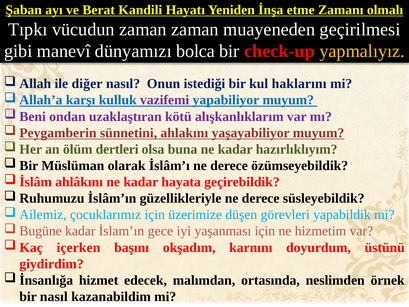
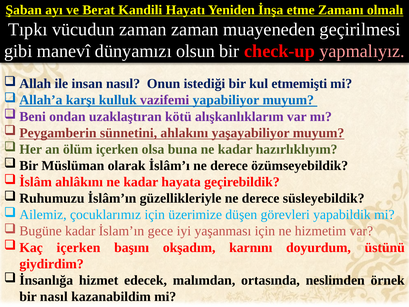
bolca: bolca -> olsun
yapmalıyız colour: yellow -> pink
diğer: diğer -> insan
haklarını: haklarını -> etmemişti
ölüm dertleri: dertleri -> içerken
